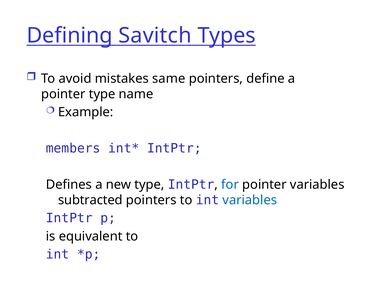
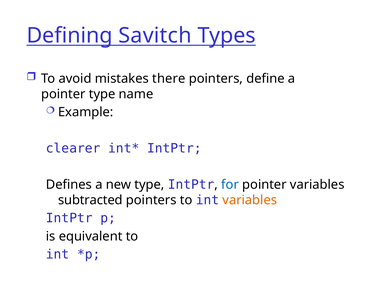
same: same -> there
members: members -> clearer
variables at (250, 200) colour: blue -> orange
